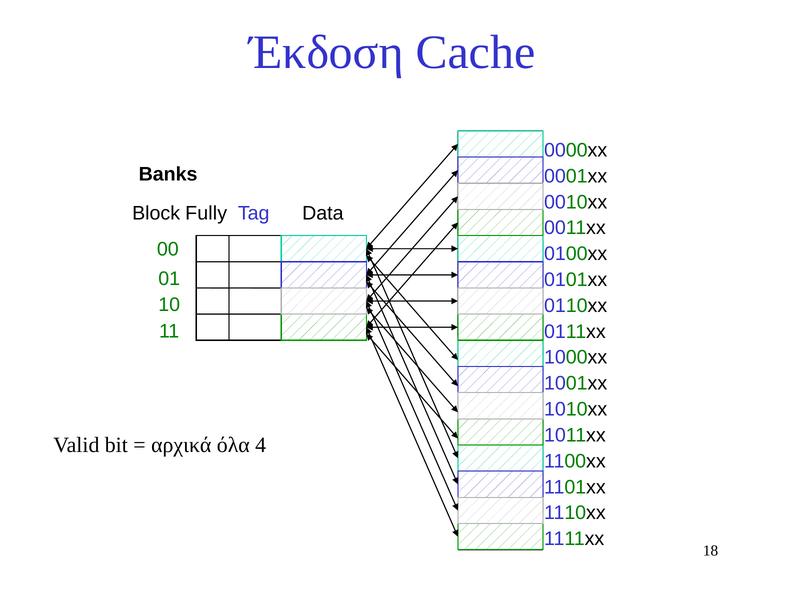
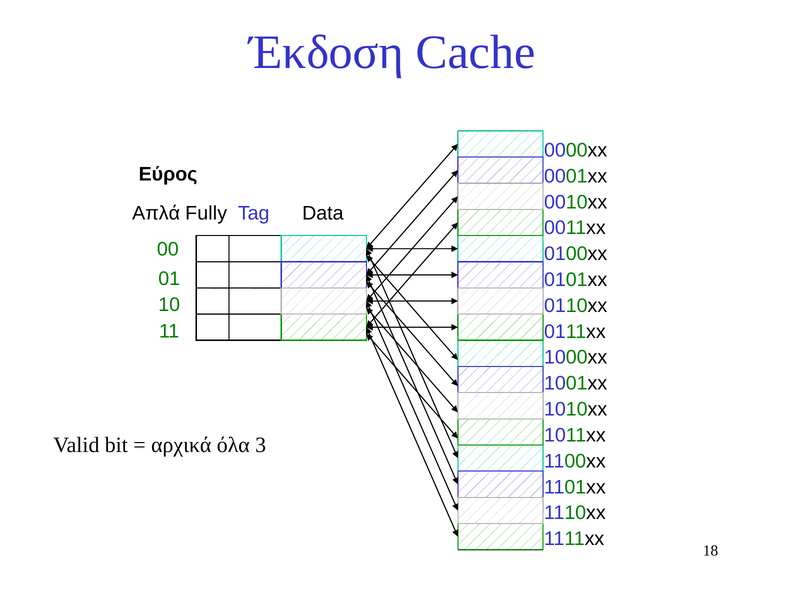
Banks: Banks -> Εύρος
Block: Block -> Απλά
4: 4 -> 3
